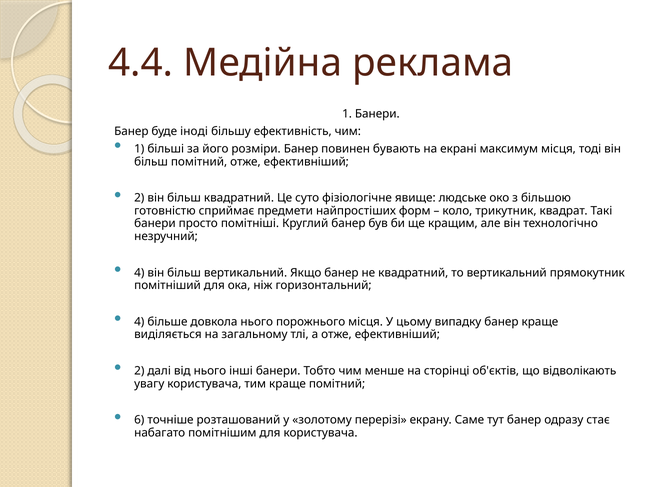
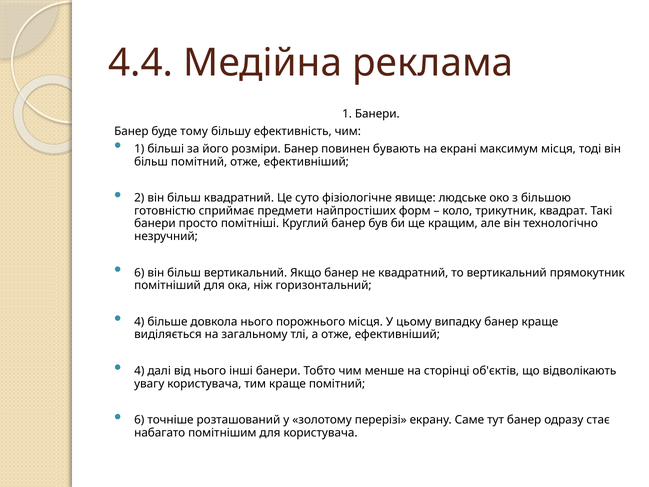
іноді: іноді -> тому
4 at (139, 272): 4 -> 6
2 at (139, 371): 2 -> 4
